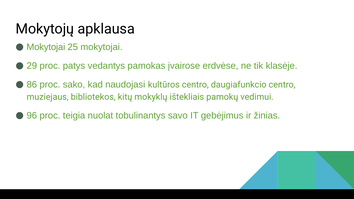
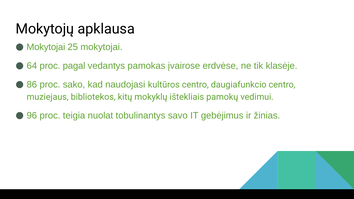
29: 29 -> 64
patys: patys -> pagal
